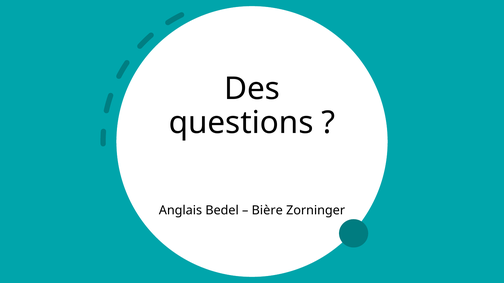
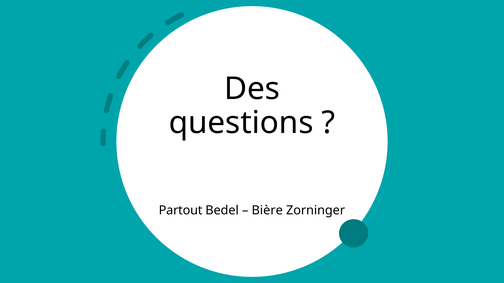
Anglais: Anglais -> Partout
